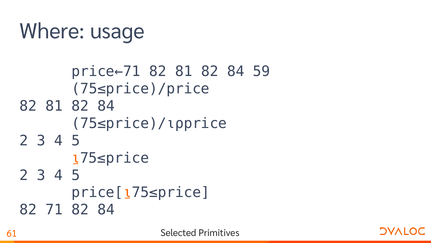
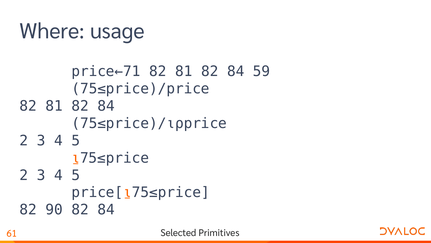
71: 71 -> 90
